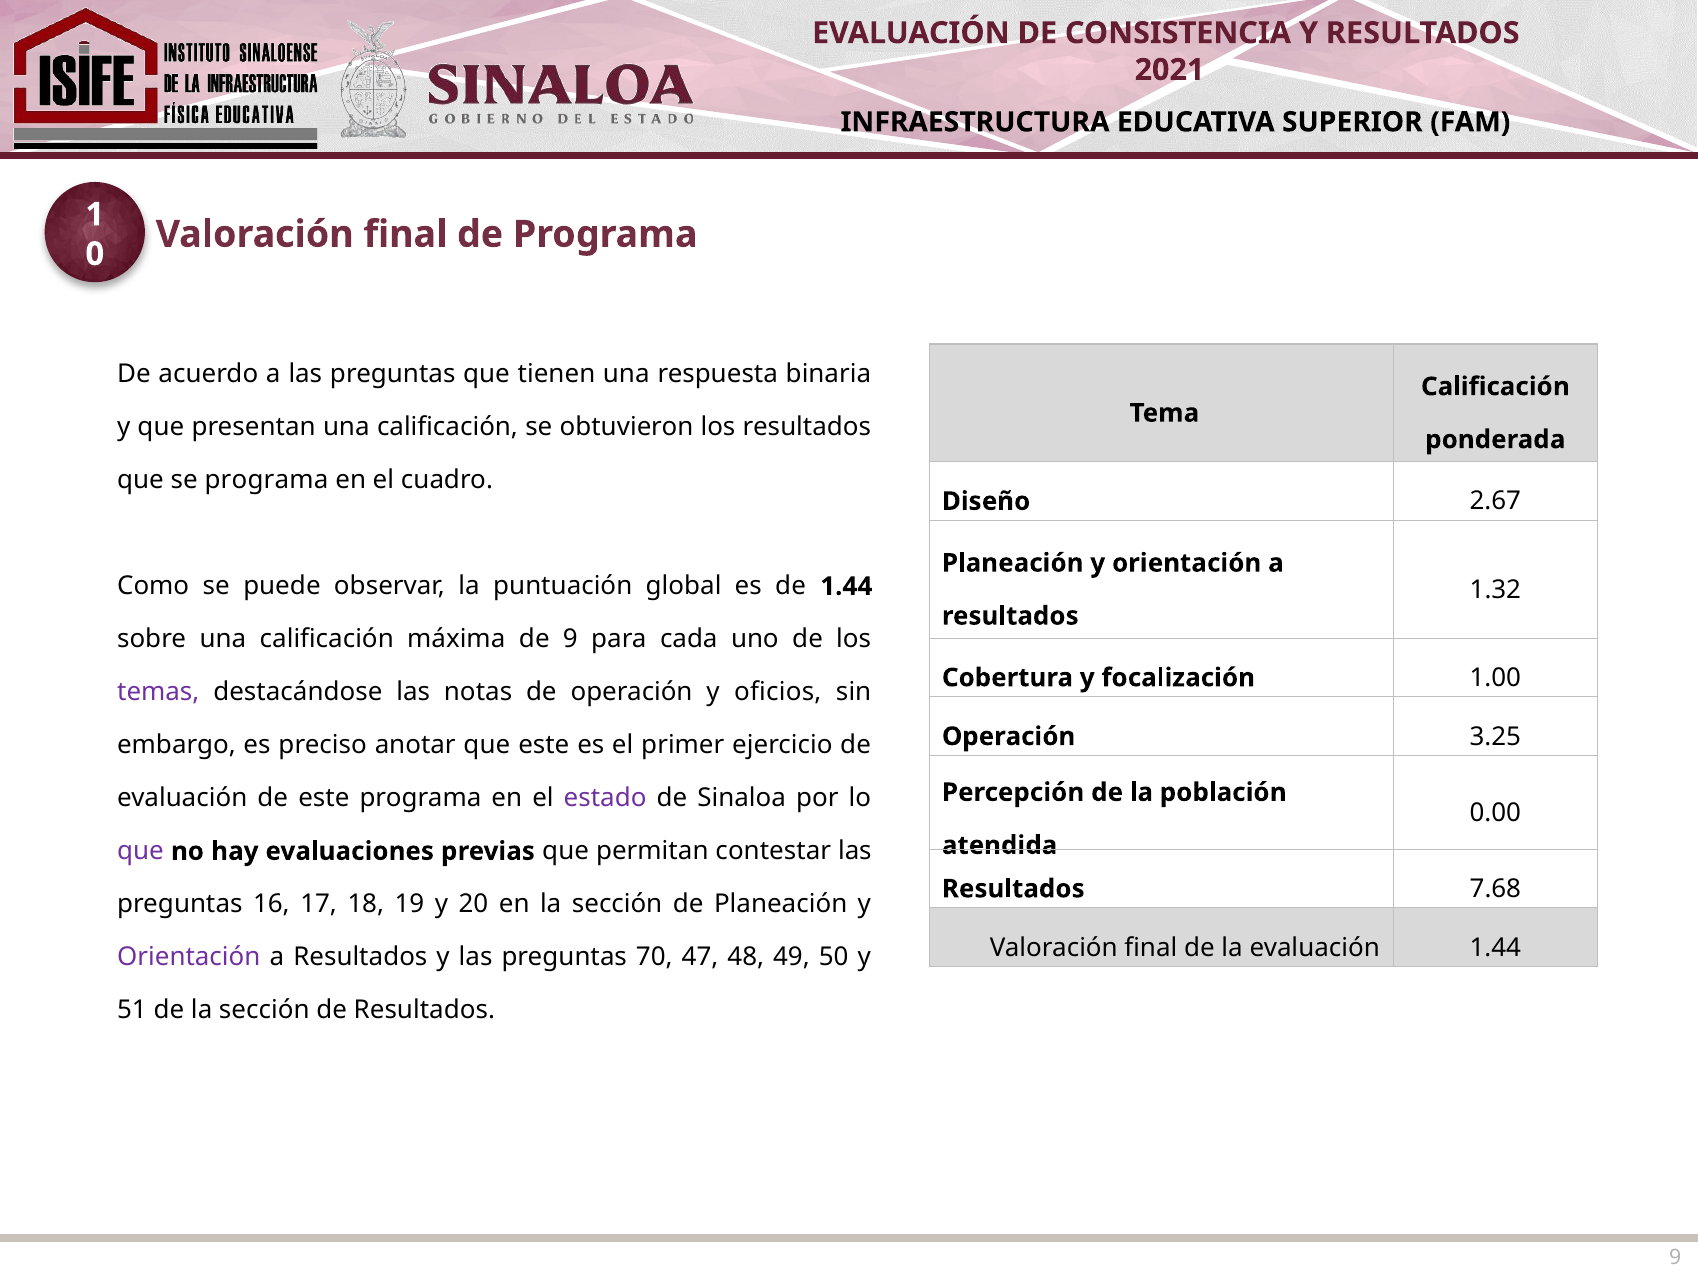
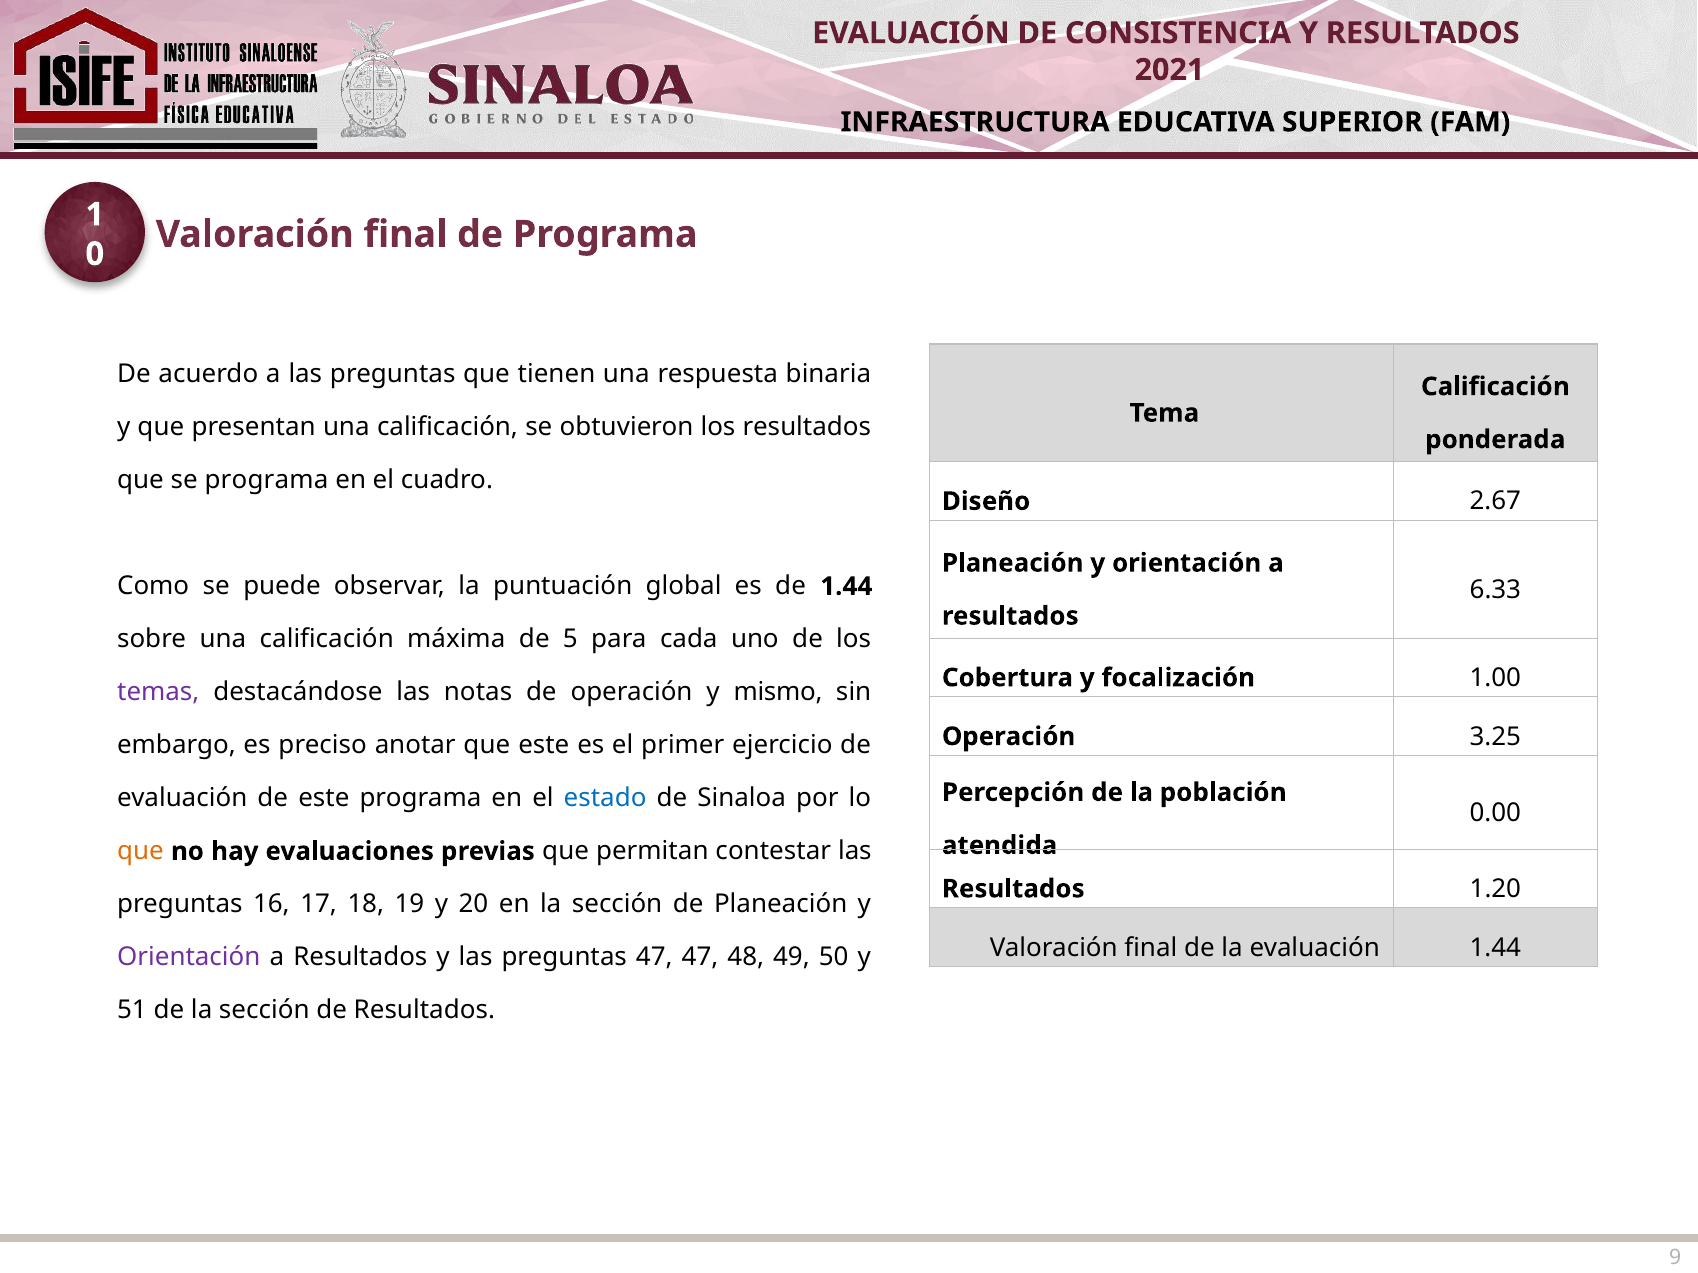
1.32: 1.32 -> 6.33
de 9: 9 -> 5
oficios: oficios -> mismo
estado colour: purple -> blue
que at (140, 852) colour: purple -> orange
7.68: 7.68 -> 1.20
preguntas 70: 70 -> 47
